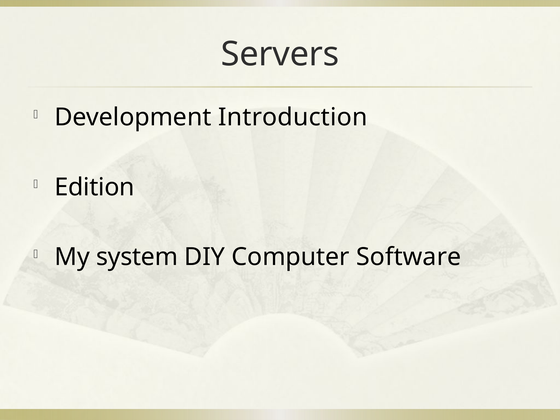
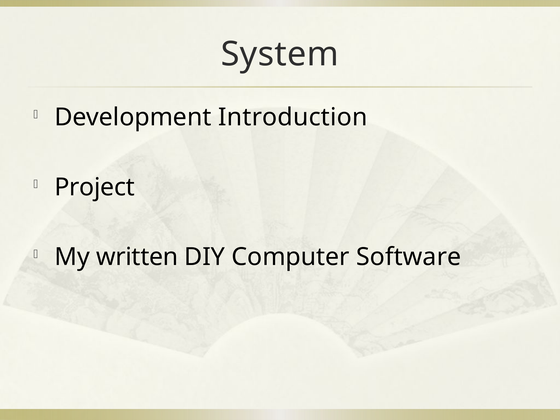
Servers: Servers -> System
Edition: Edition -> Project
system: system -> written
